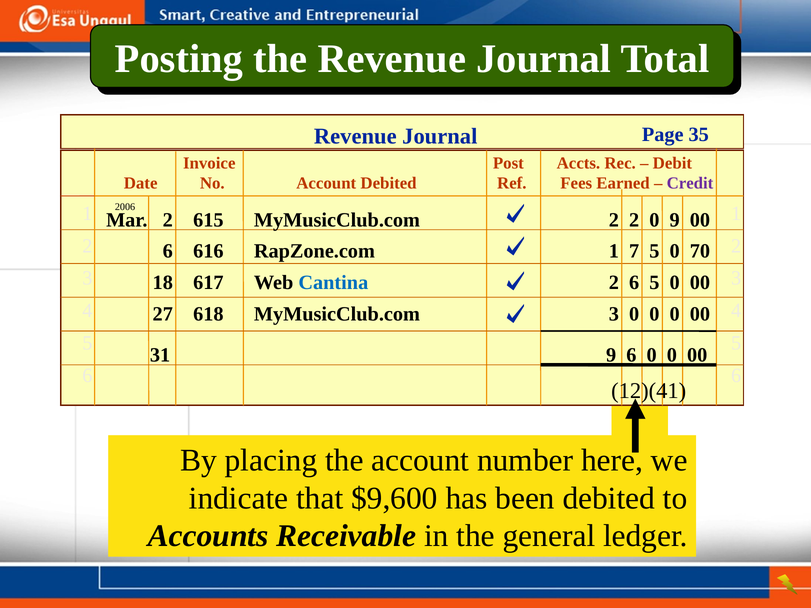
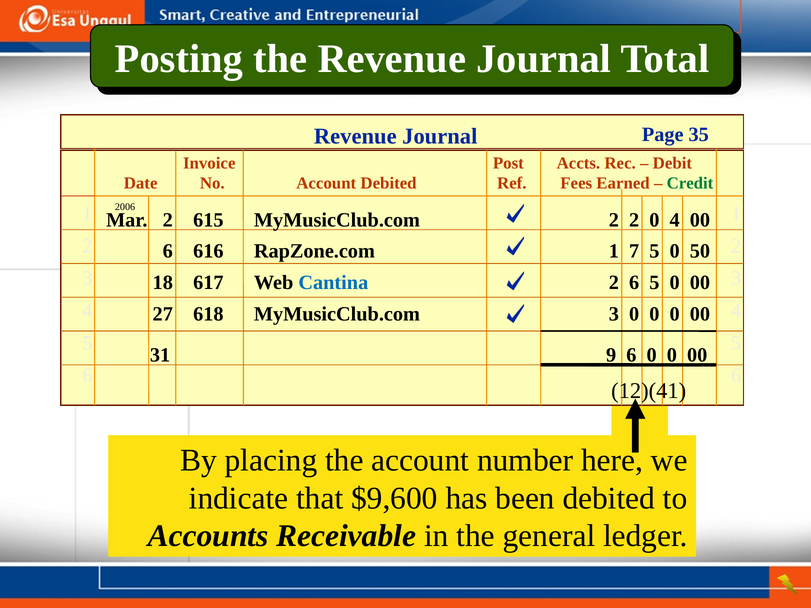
Credit colour: purple -> green
0 9: 9 -> 4
70: 70 -> 50
